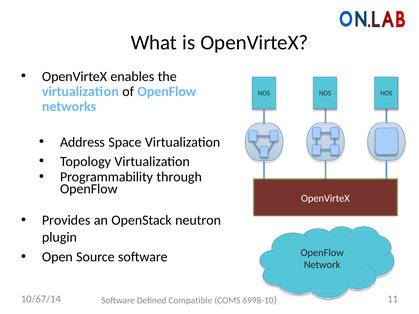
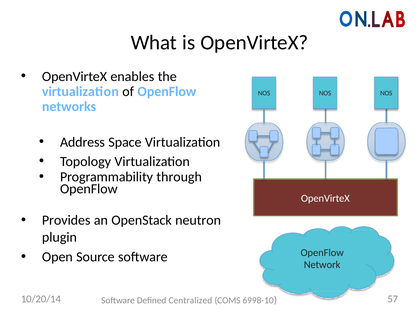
10/67/14: 10/67/14 -> 10/20/14
Compatible: Compatible -> Centralized
11: 11 -> 57
